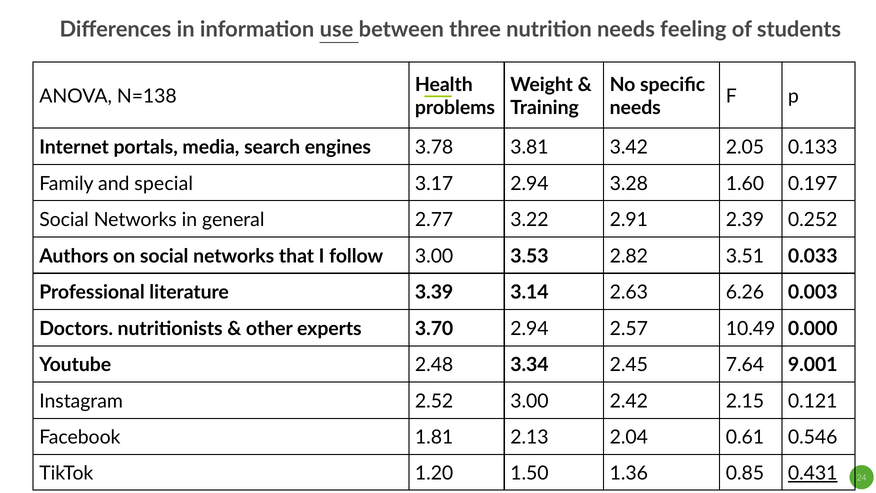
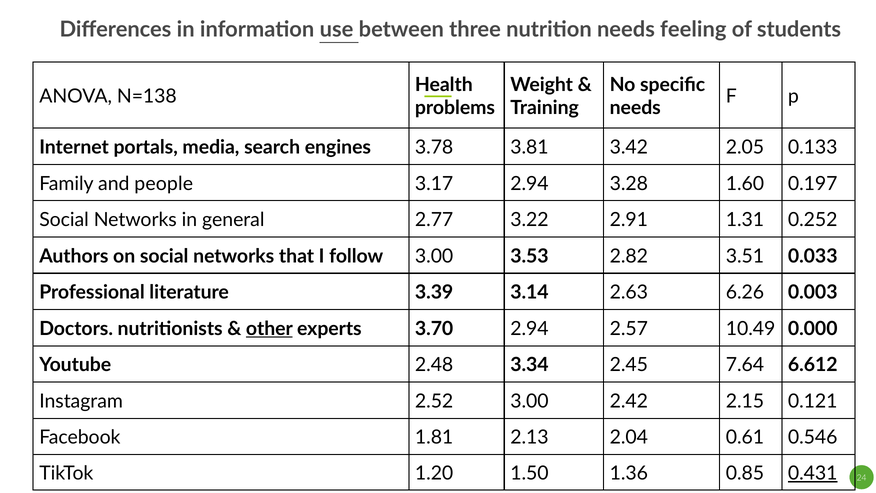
special: special -> people
2.39: 2.39 -> 1.31
other underline: none -> present
9.001: 9.001 -> 6.612
